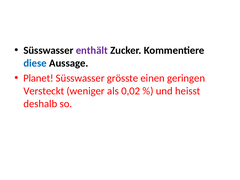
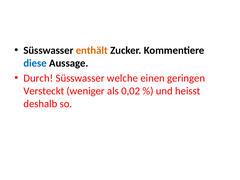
enthält colour: purple -> orange
Planet: Planet -> Durch
grösste: grösste -> welche
